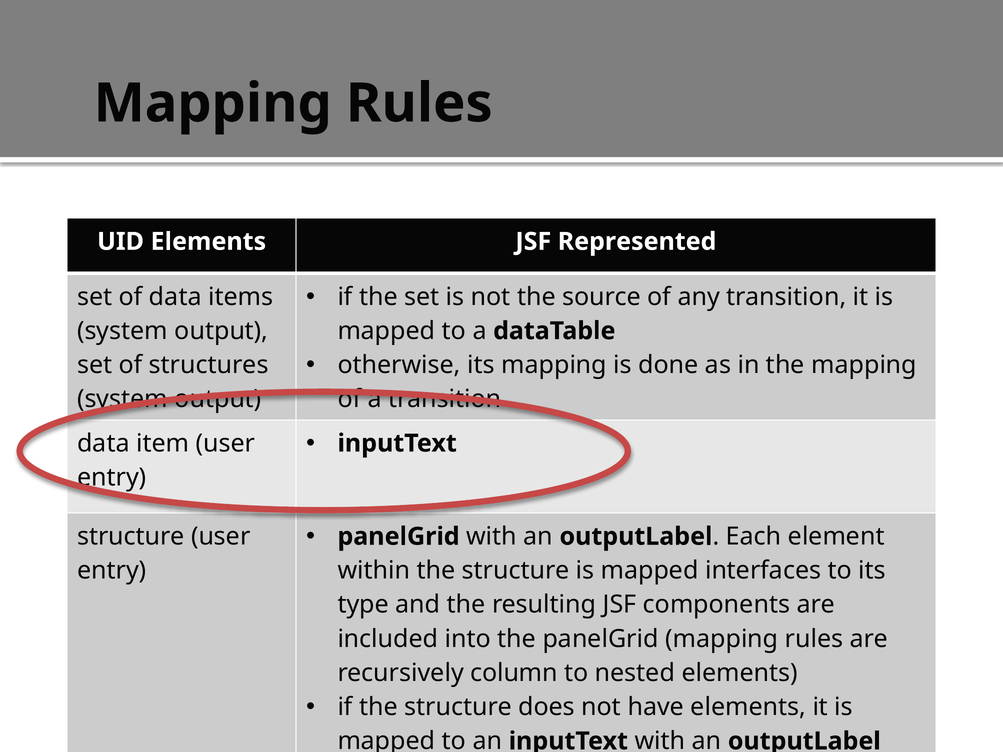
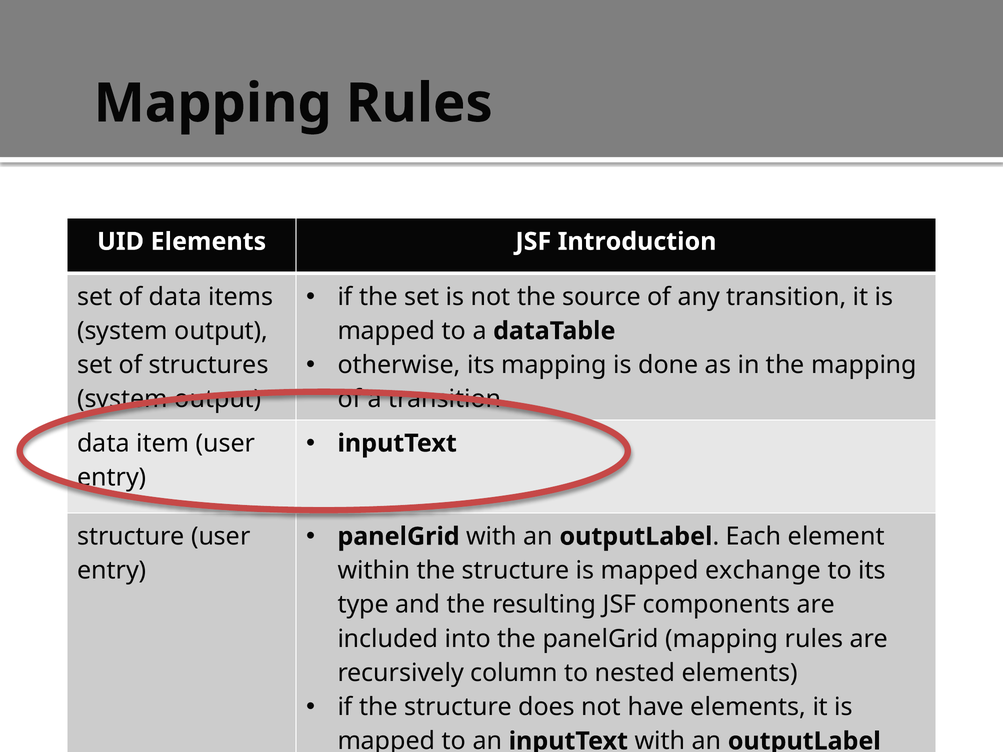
Represented: Represented -> Introduction
interfaces: interfaces -> exchange
